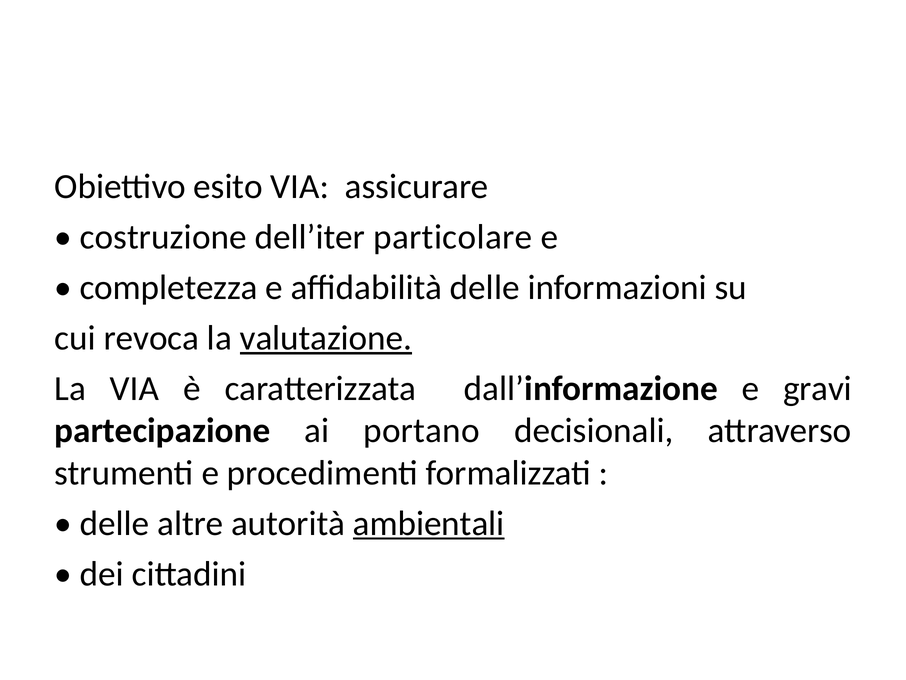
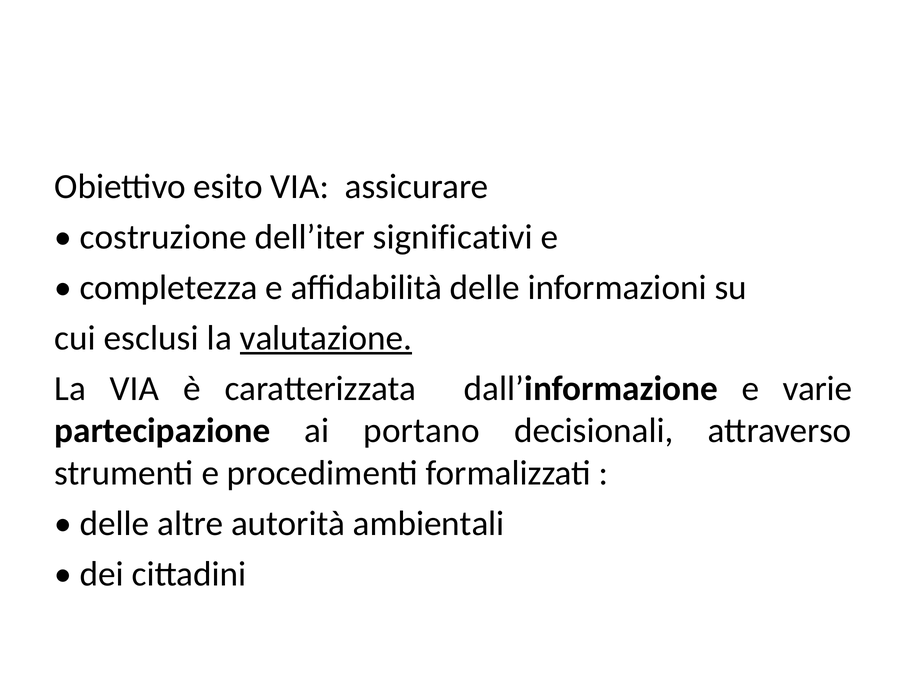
particolare: particolare -> significativi
revoca: revoca -> esclusi
gravi: gravi -> varie
ambientali underline: present -> none
